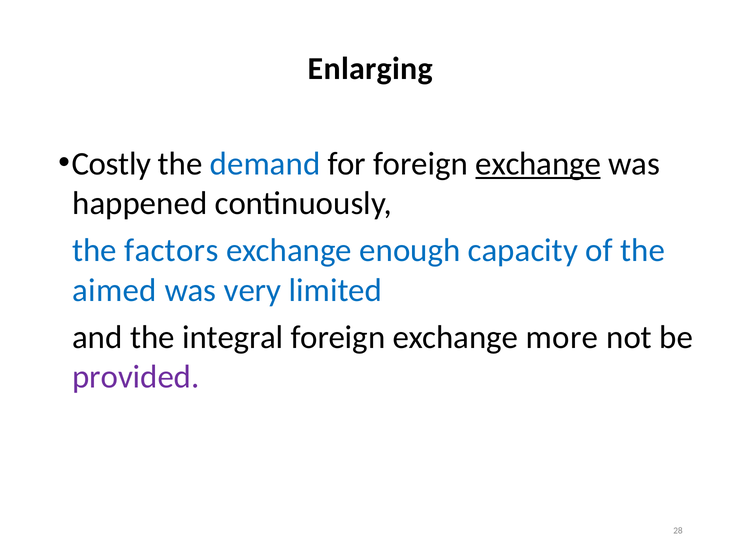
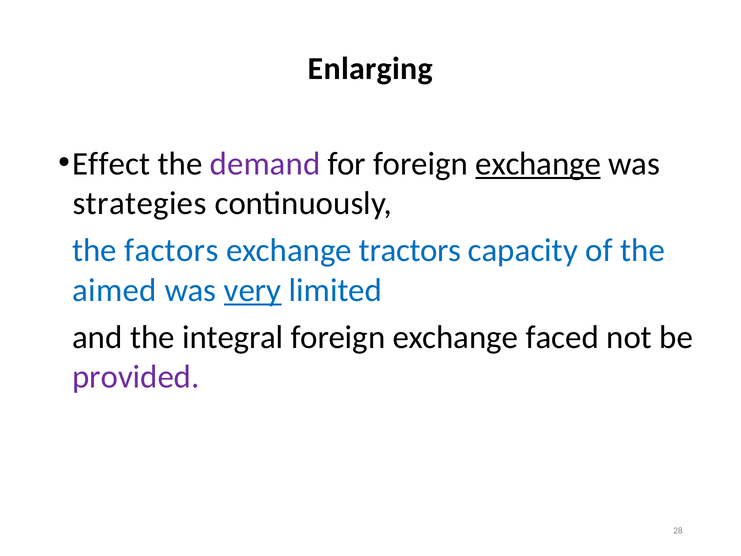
Costly: Costly -> Effect
demand colour: blue -> purple
happened: happened -> strategies
enough: enough -> tractors
very underline: none -> present
more: more -> faced
